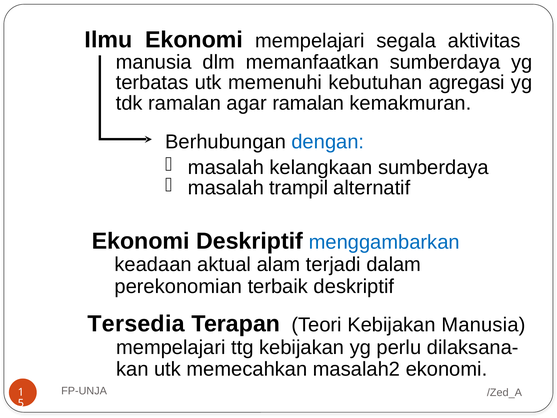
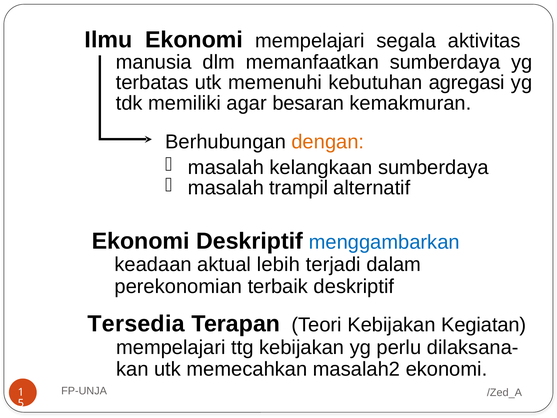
ramalan at (185, 103): ramalan -> memiliki
agar ramalan: ramalan -> besaran
dengan colour: blue -> orange
alam: alam -> lebih
Kebijakan Manusia: Manusia -> Kegiatan
